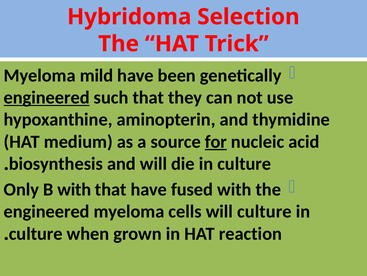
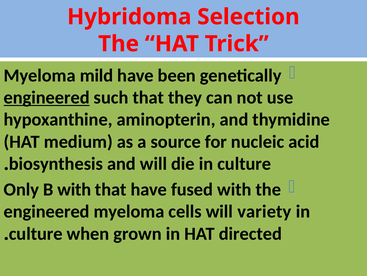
for underline: present -> none
will culture: culture -> variety
reaction: reaction -> directed
